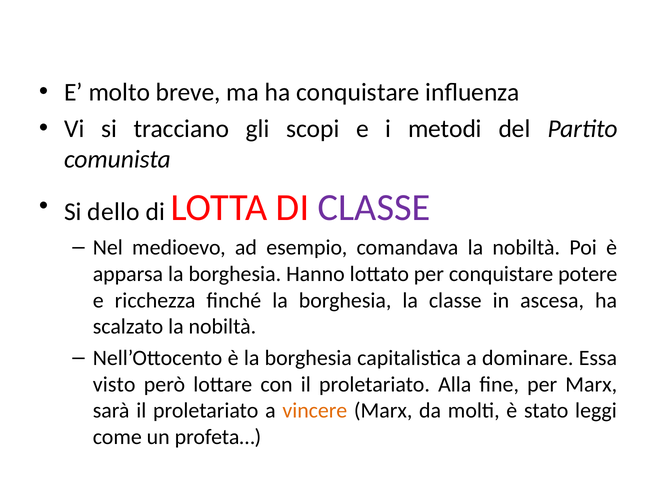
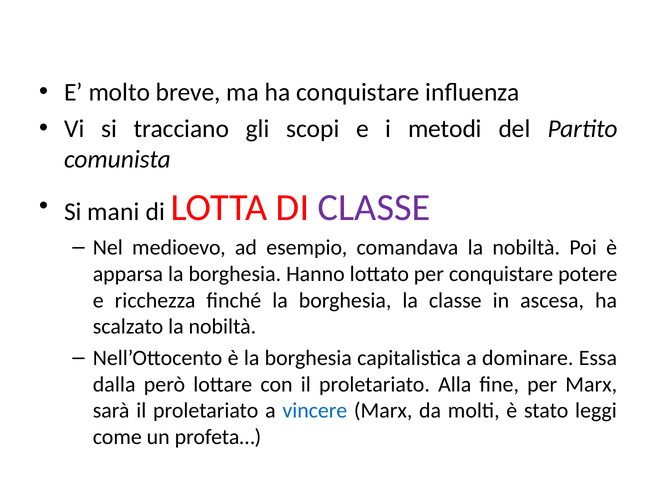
dello: dello -> mani
visto: visto -> dalla
vincere colour: orange -> blue
